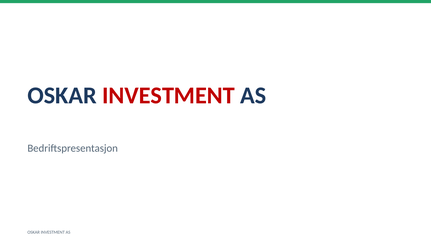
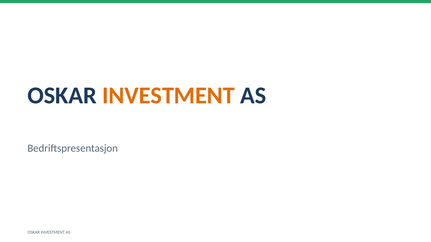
INVESTMENT at (169, 96) colour: red -> orange
